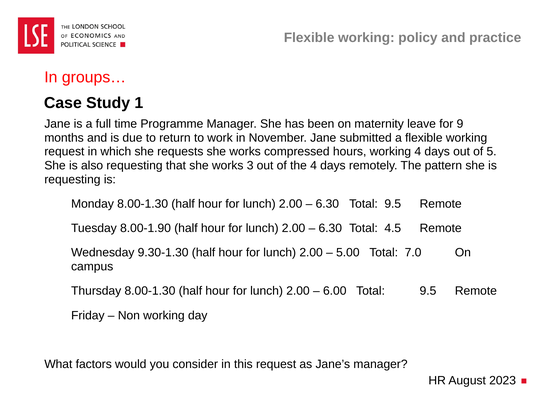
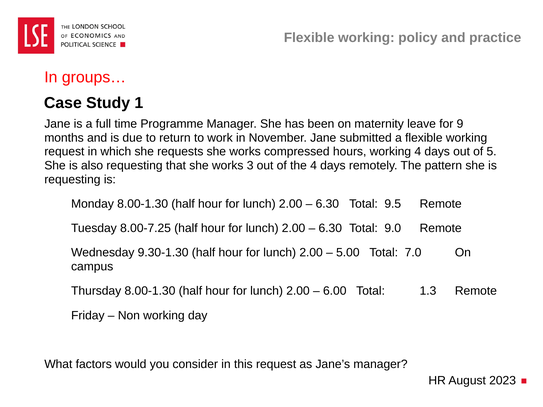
8.00-1.90: 8.00-1.90 -> 8.00-7.25
4.5: 4.5 -> 9.0
6.00 Total 9.5: 9.5 -> 1.3
